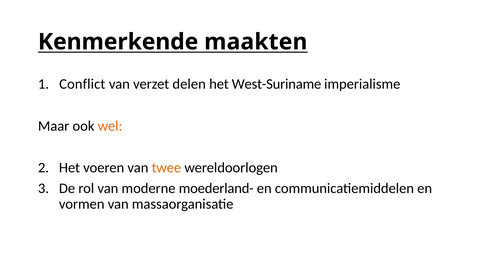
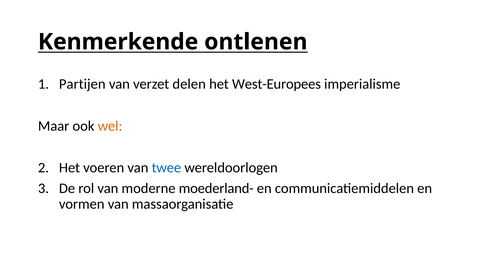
maakten: maakten -> ontlenen
Conflict: Conflict -> Partijen
West-Suriname: West-Suriname -> West-Europees
twee colour: orange -> blue
